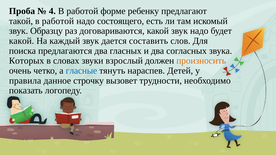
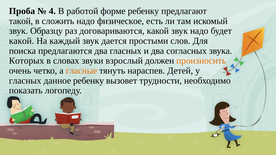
работой at (58, 21): работой -> сложить
состоящего: состоящего -> физическое
составить: составить -> простыми
гласные colour: blue -> orange
правила at (25, 81): правила -> гласных
данное строчку: строчку -> ребенку
